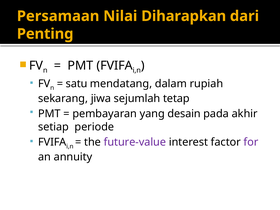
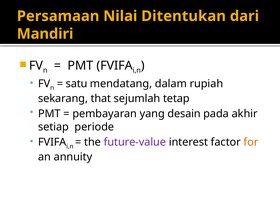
Diharapkan: Diharapkan -> Ditentukan
Penting: Penting -> Mandiri
jiwa: jiwa -> that
for colour: purple -> orange
